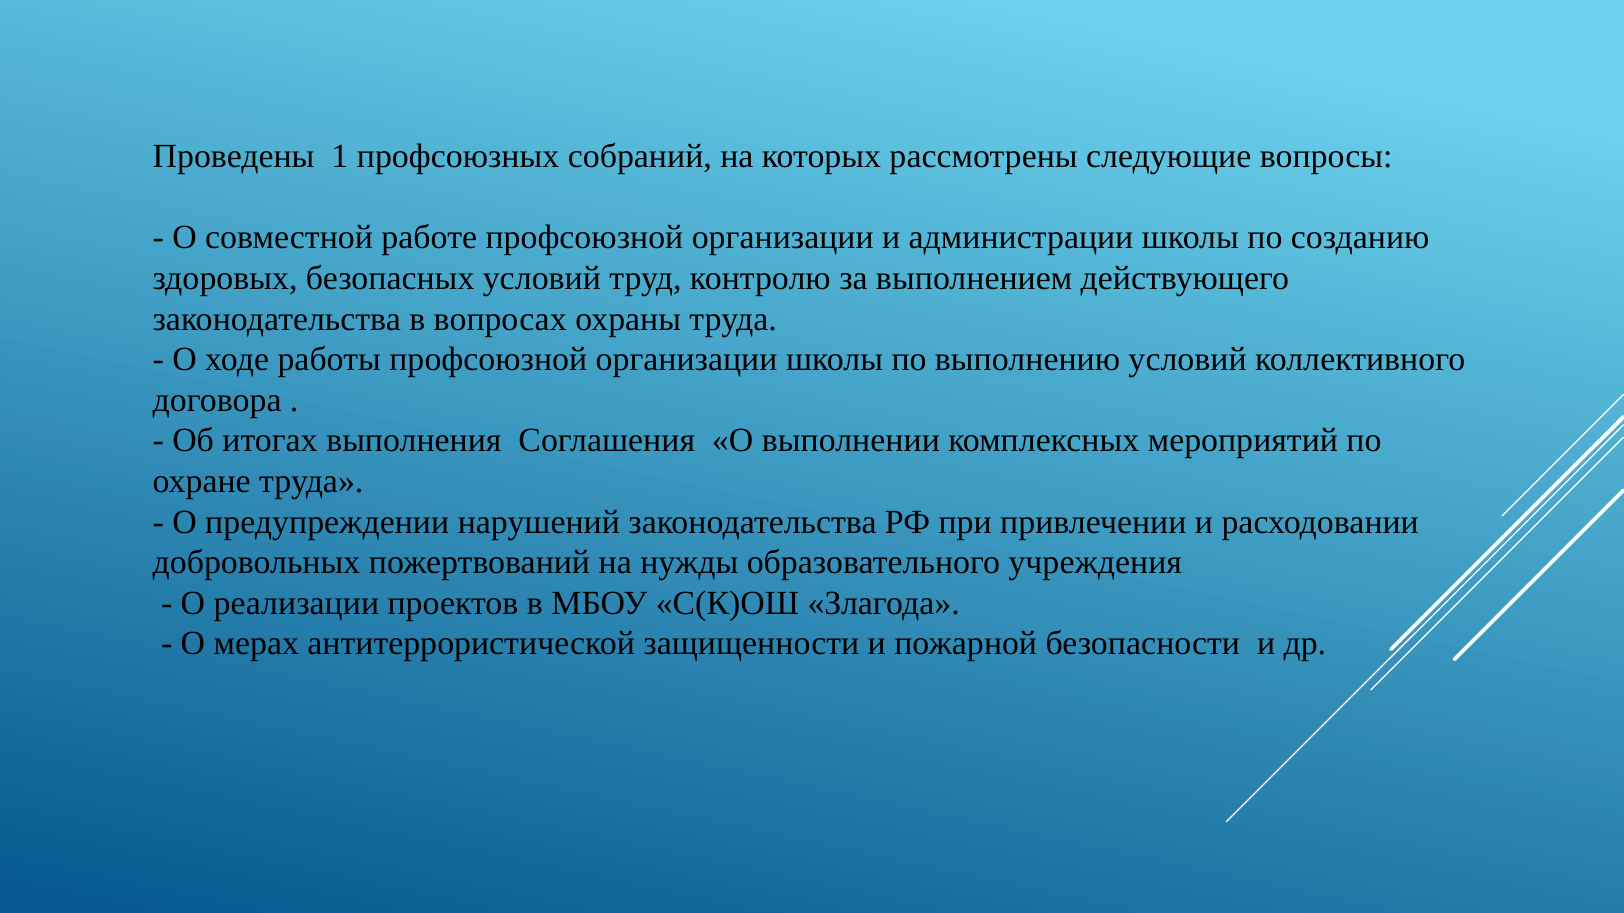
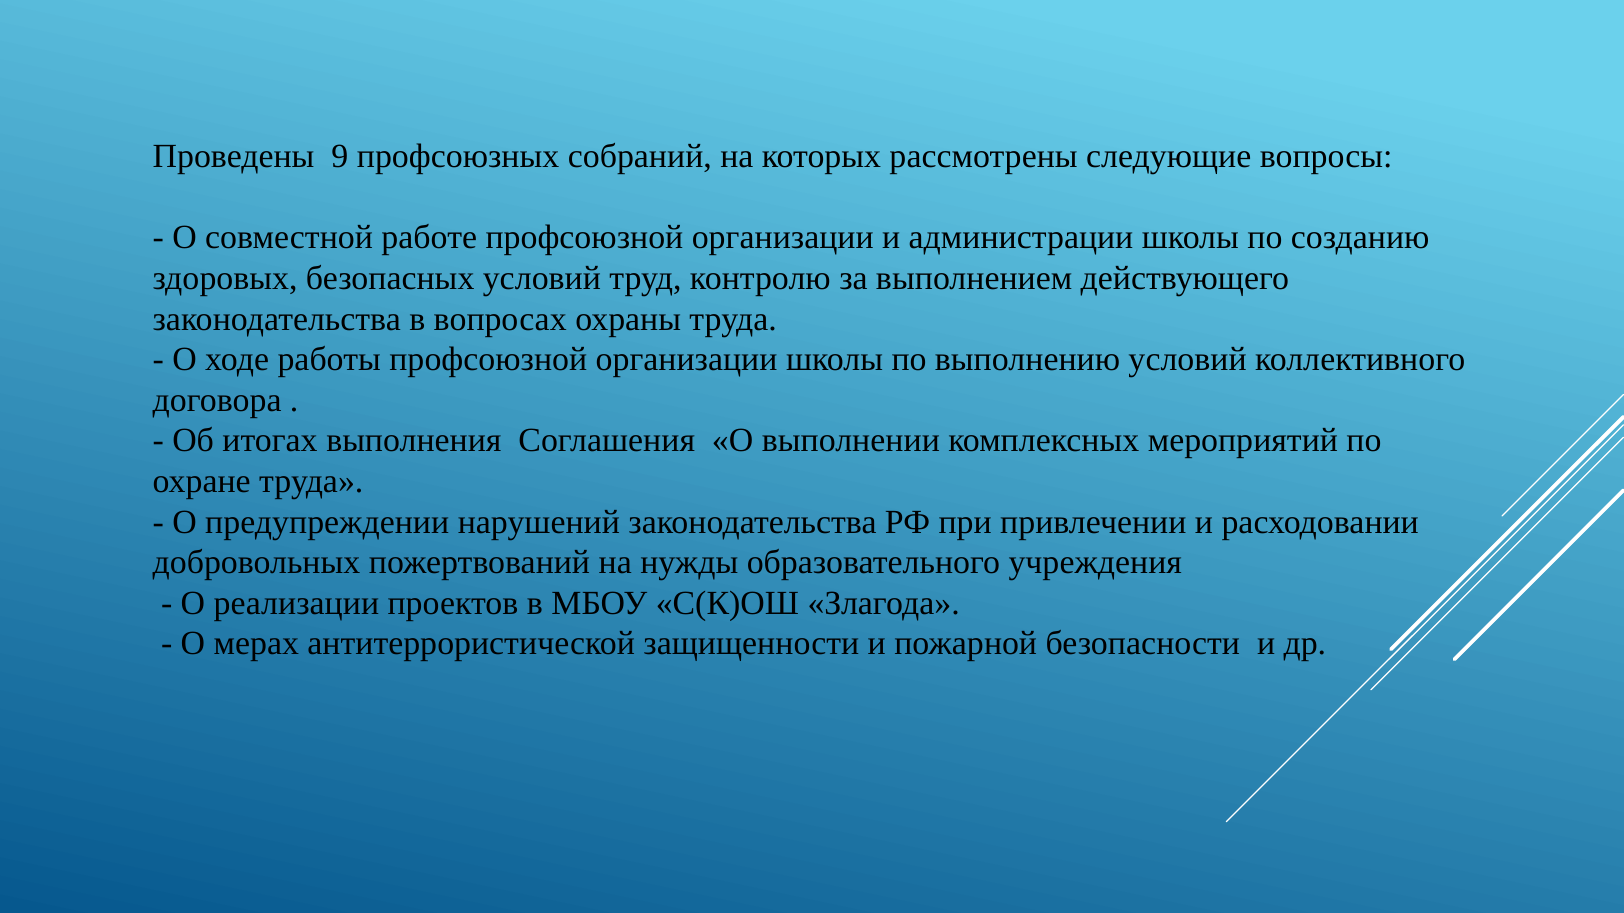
1: 1 -> 9
